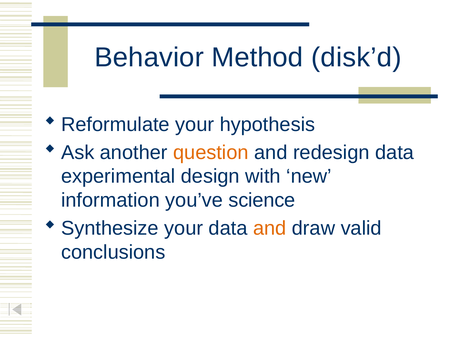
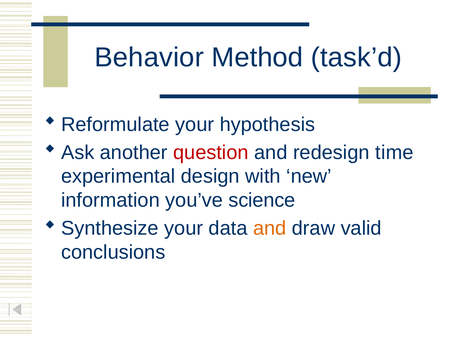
disk’d: disk’d -> task’d
question colour: orange -> red
redesign data: data -> time
